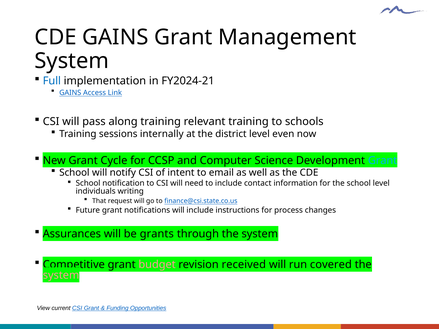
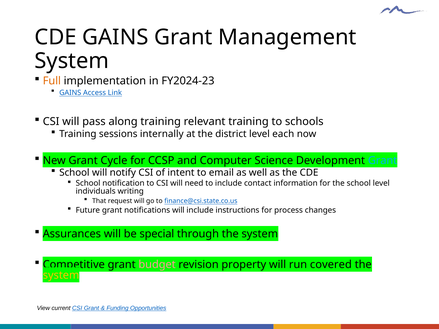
Full colour: blue -> orange
FY2024-21: FY2024-21 -> FY2024-23
even: even -> each
grants: grants -> special
received: received -> property
system at (61, 276) colour: pink -> yellow
